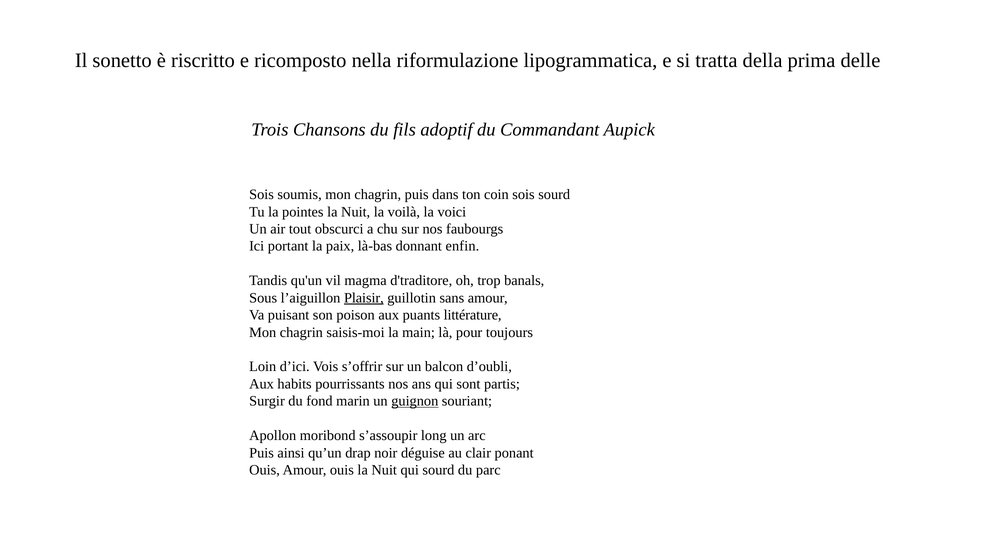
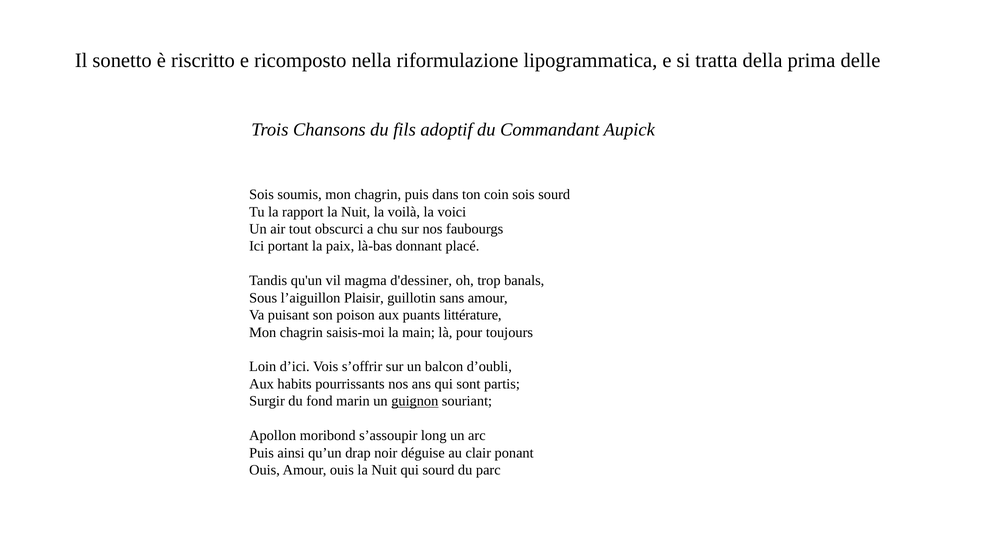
pointes: pointes -> rapport
enfin: enfin -> placé
d'traditore: d'traditore -> d'dessiner
Plaisir underline: present -> none
